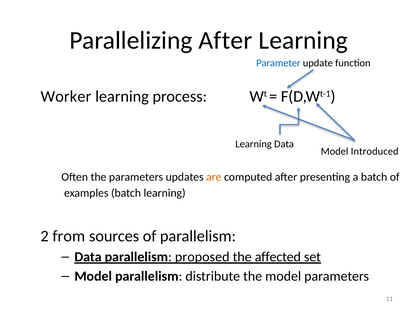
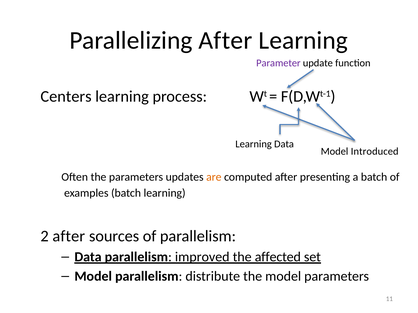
Parameter colour: blue -> purple
Worker: Worker -> Centers
2 from: from -> after
proposed: proposed -> improved
